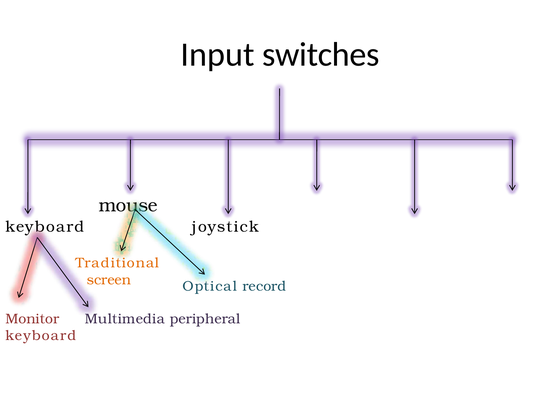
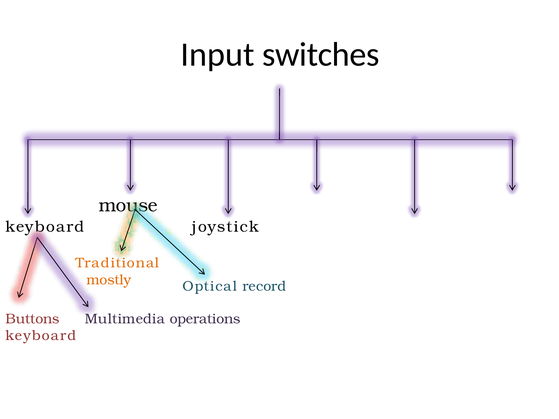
screen: screen -> mostly
Monitor: Monitor -> Buttons
peripheral: peripheral -> operations
